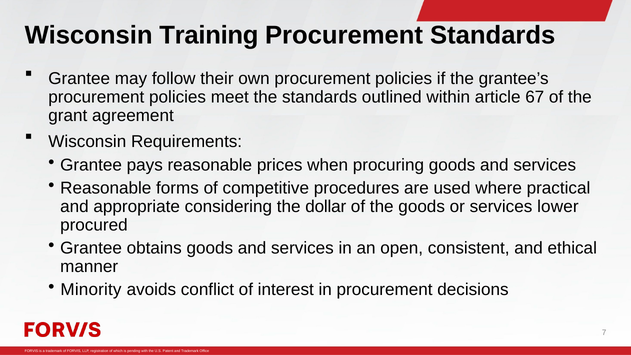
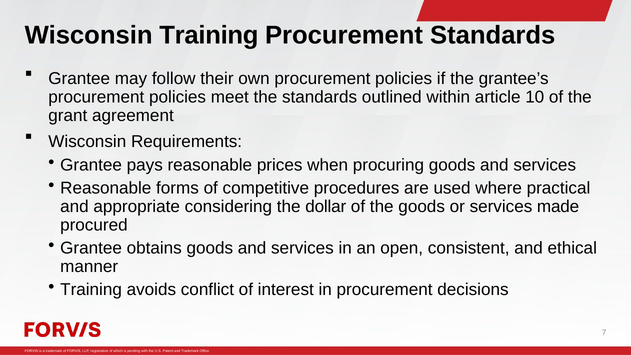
67: 67 -> 10
lower: lower -> made
Minority at (91, 290): Minority -> Training
